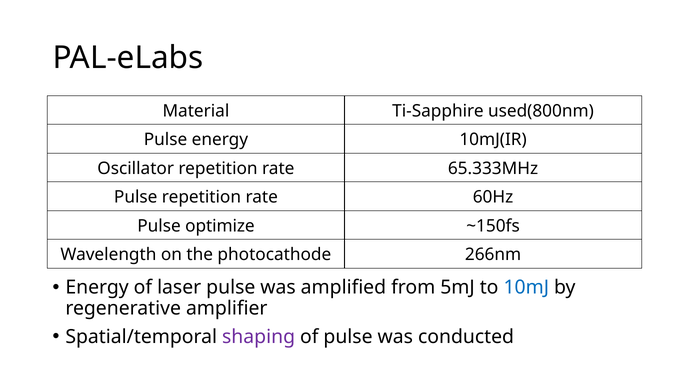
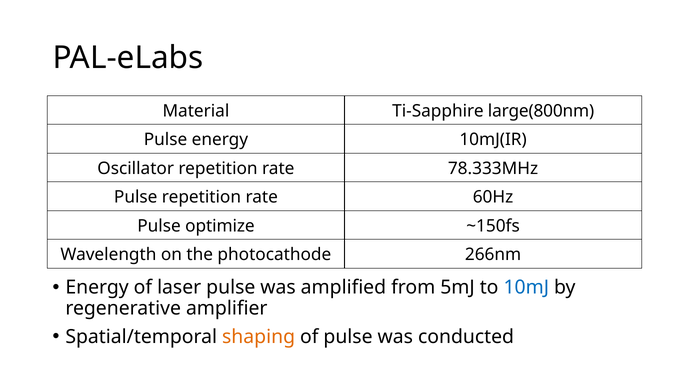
used(800nm: used(800nm -> large(800nm
65.333MHz: 65.333MHz -> 78.333MHz
shaping colour: purple -> orange
